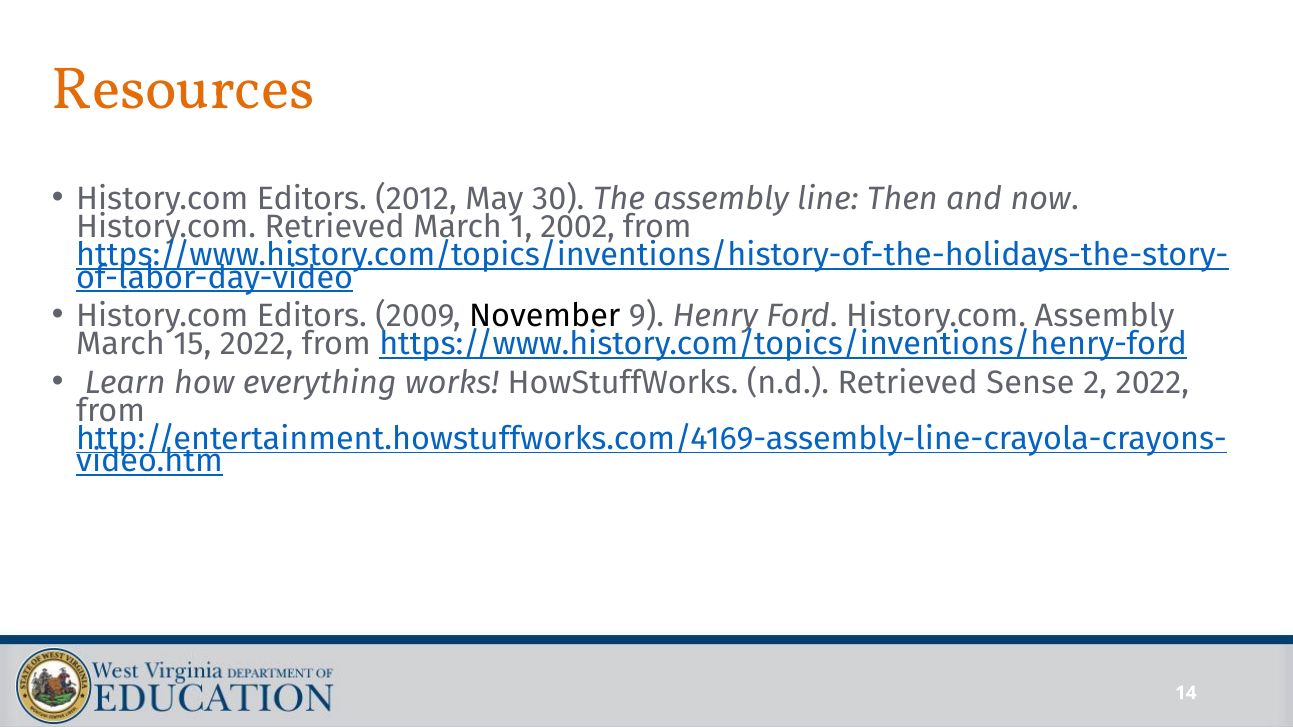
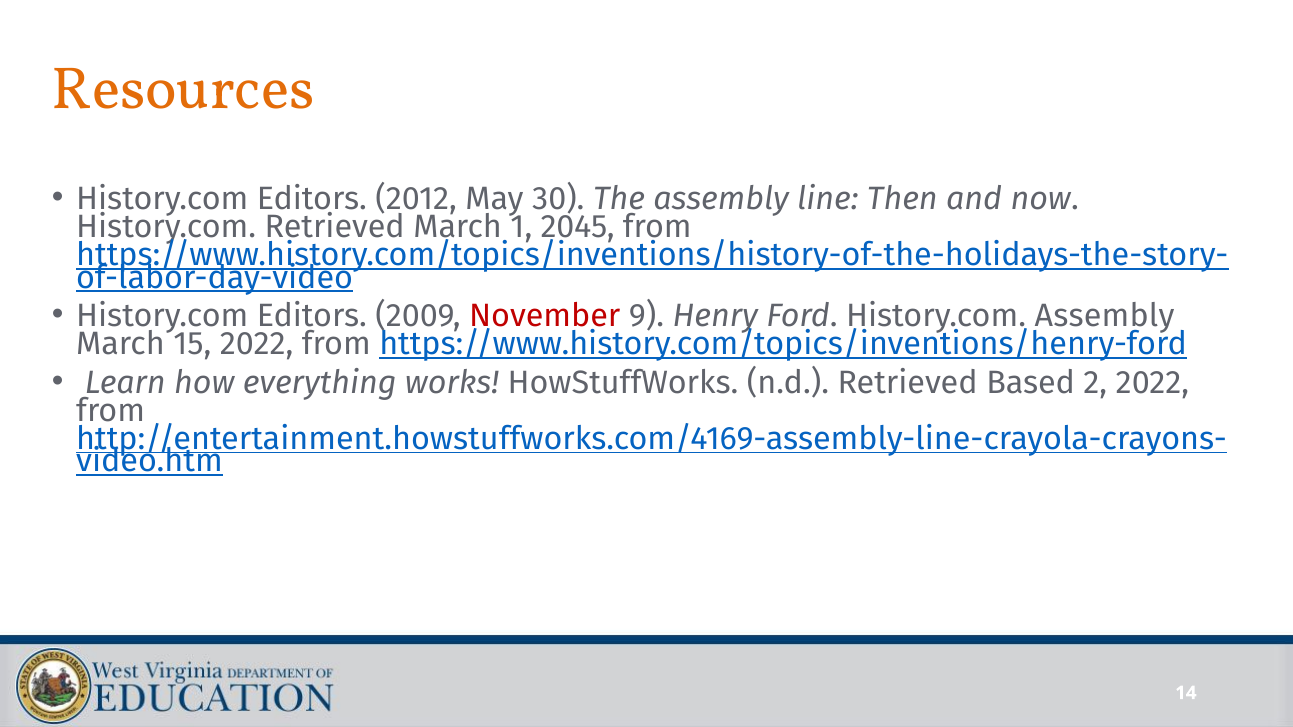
2002: 2002 -> 2045
November colour: black -> red
Sense: Sense -> Based
